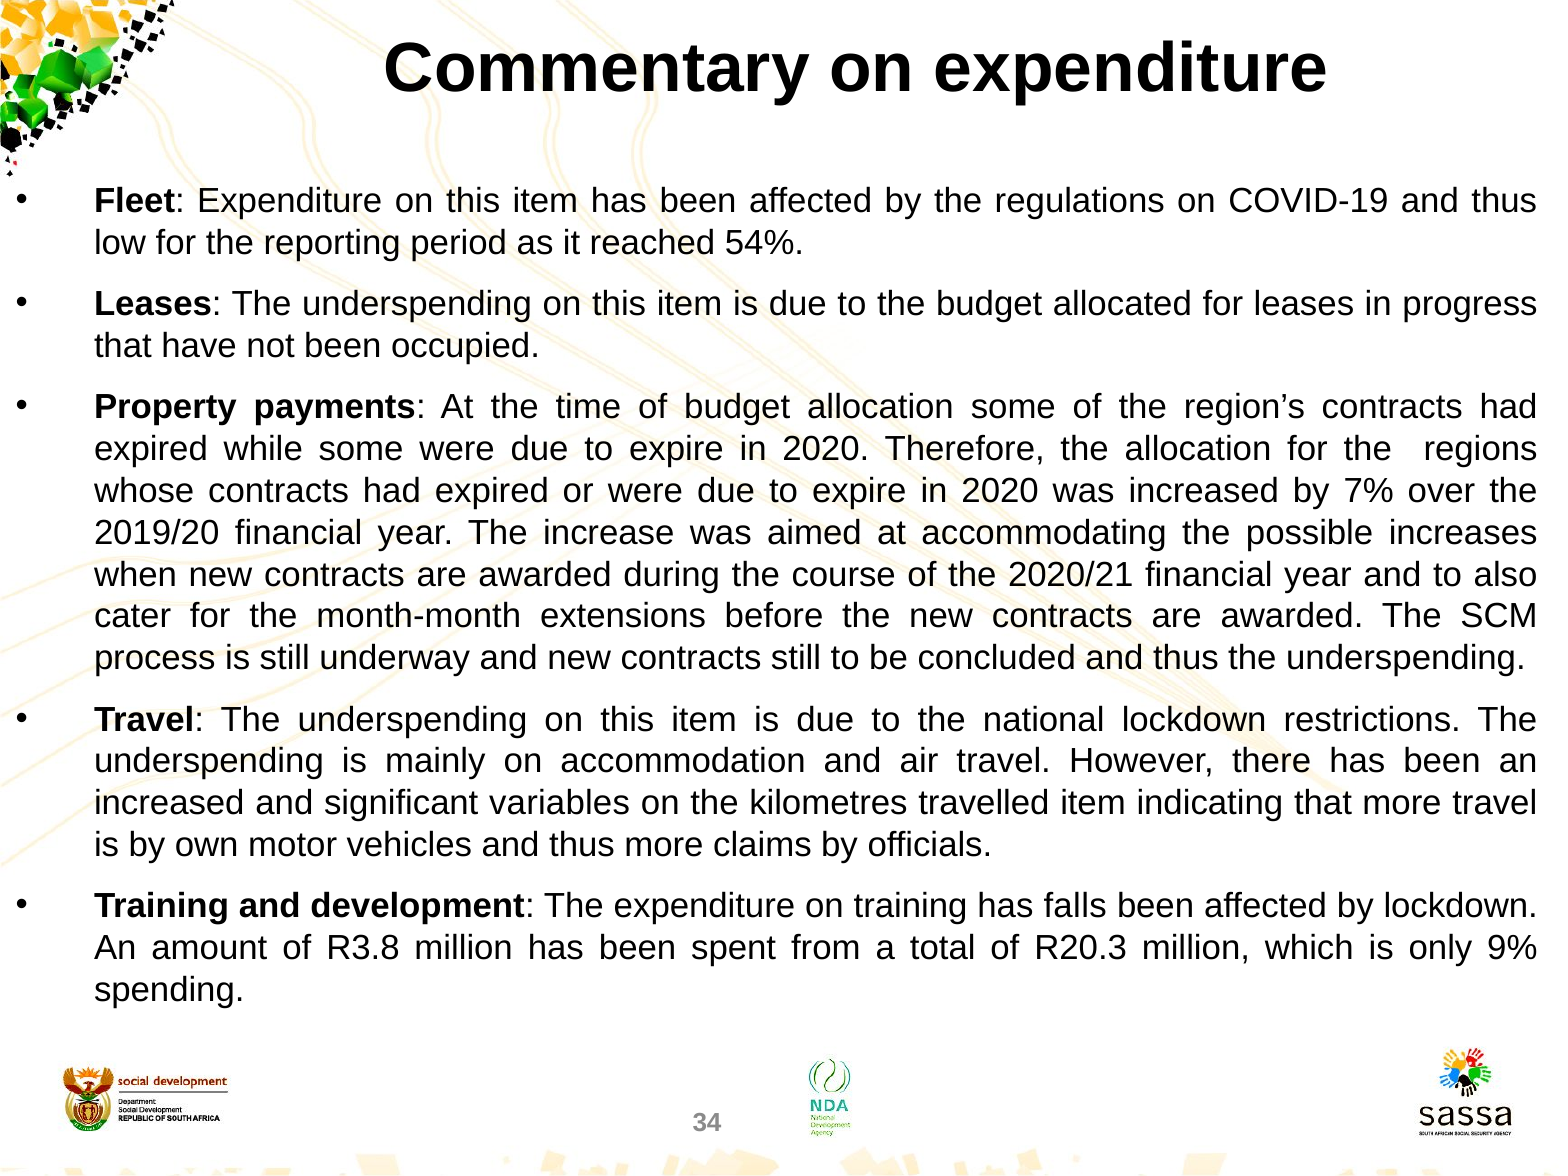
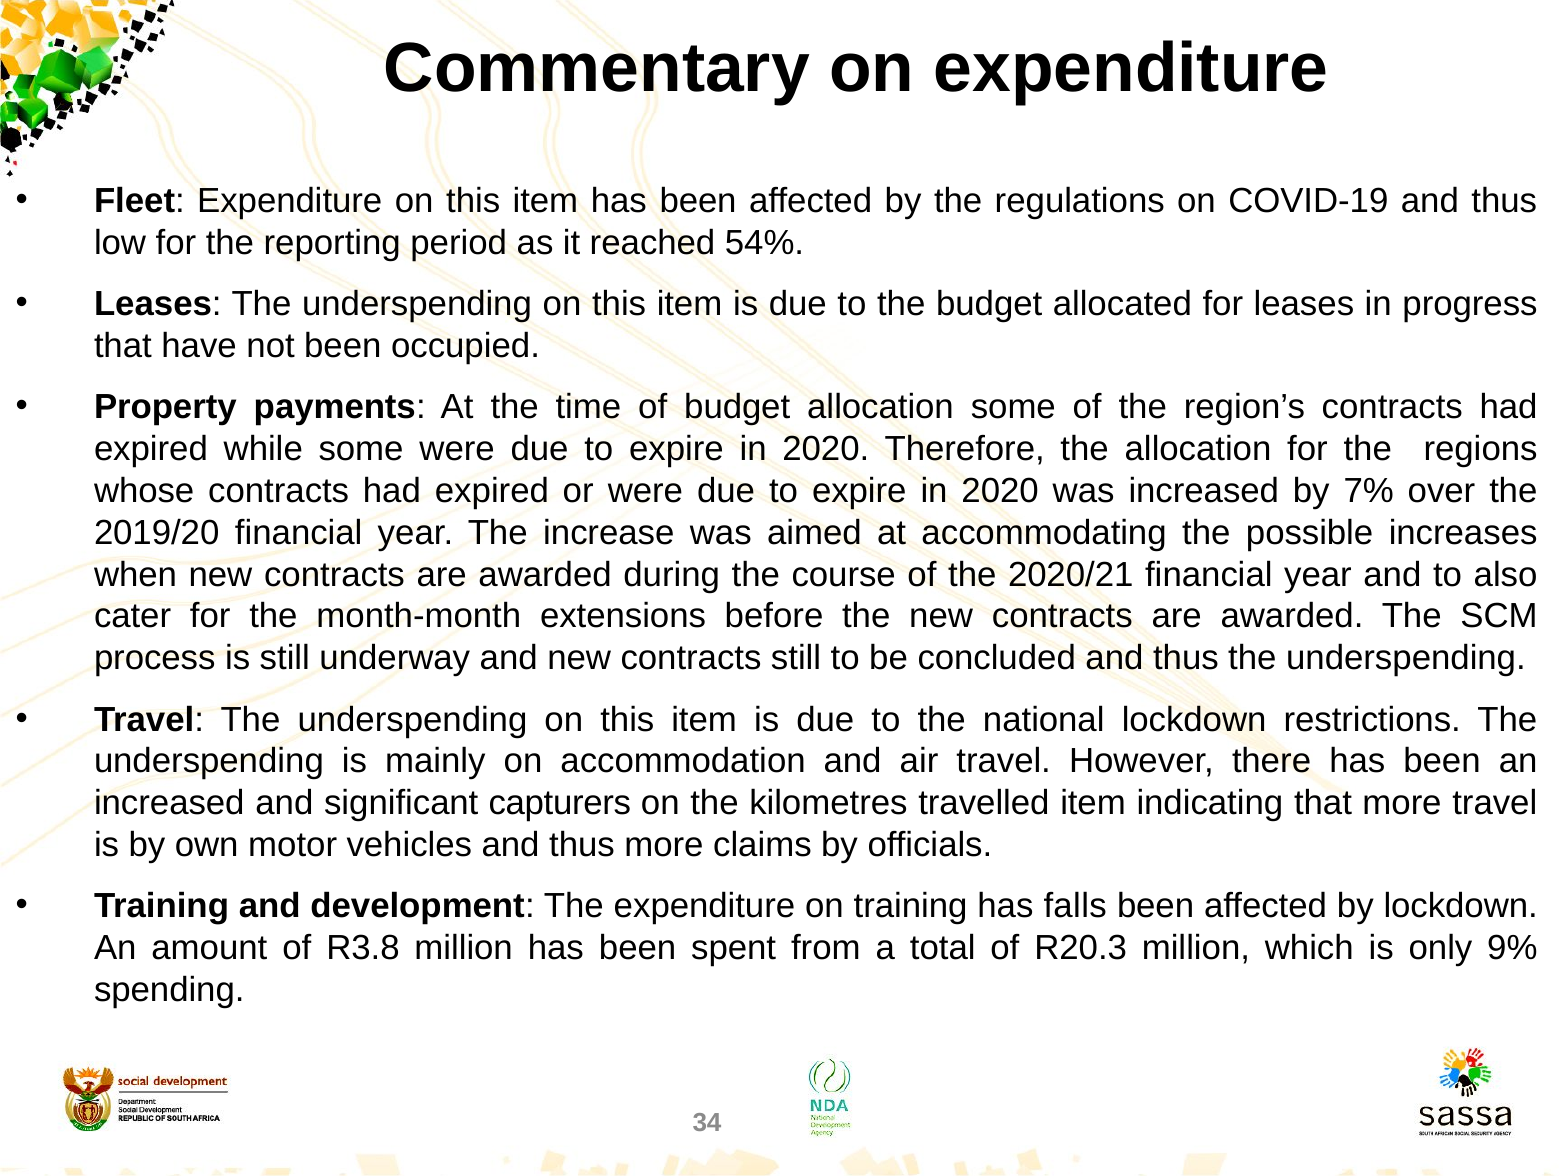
variables: variables -> capturers
